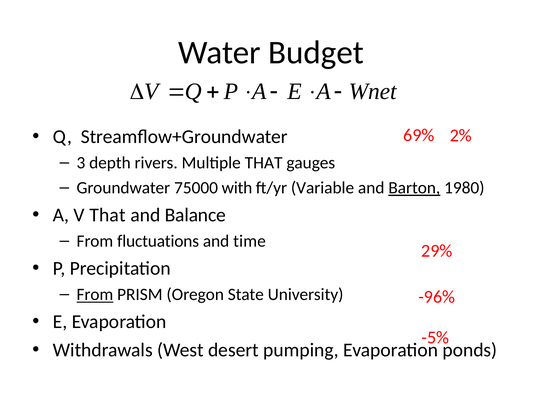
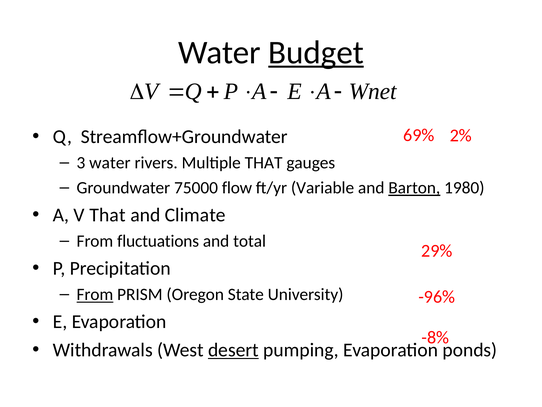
Budget underline: none -> present
3 depth: depth -> water
with: with -> flow
Balance: Balance -> Climate
time: time -> total
-5%: -5% -> -8%
desert underline: none -> present
